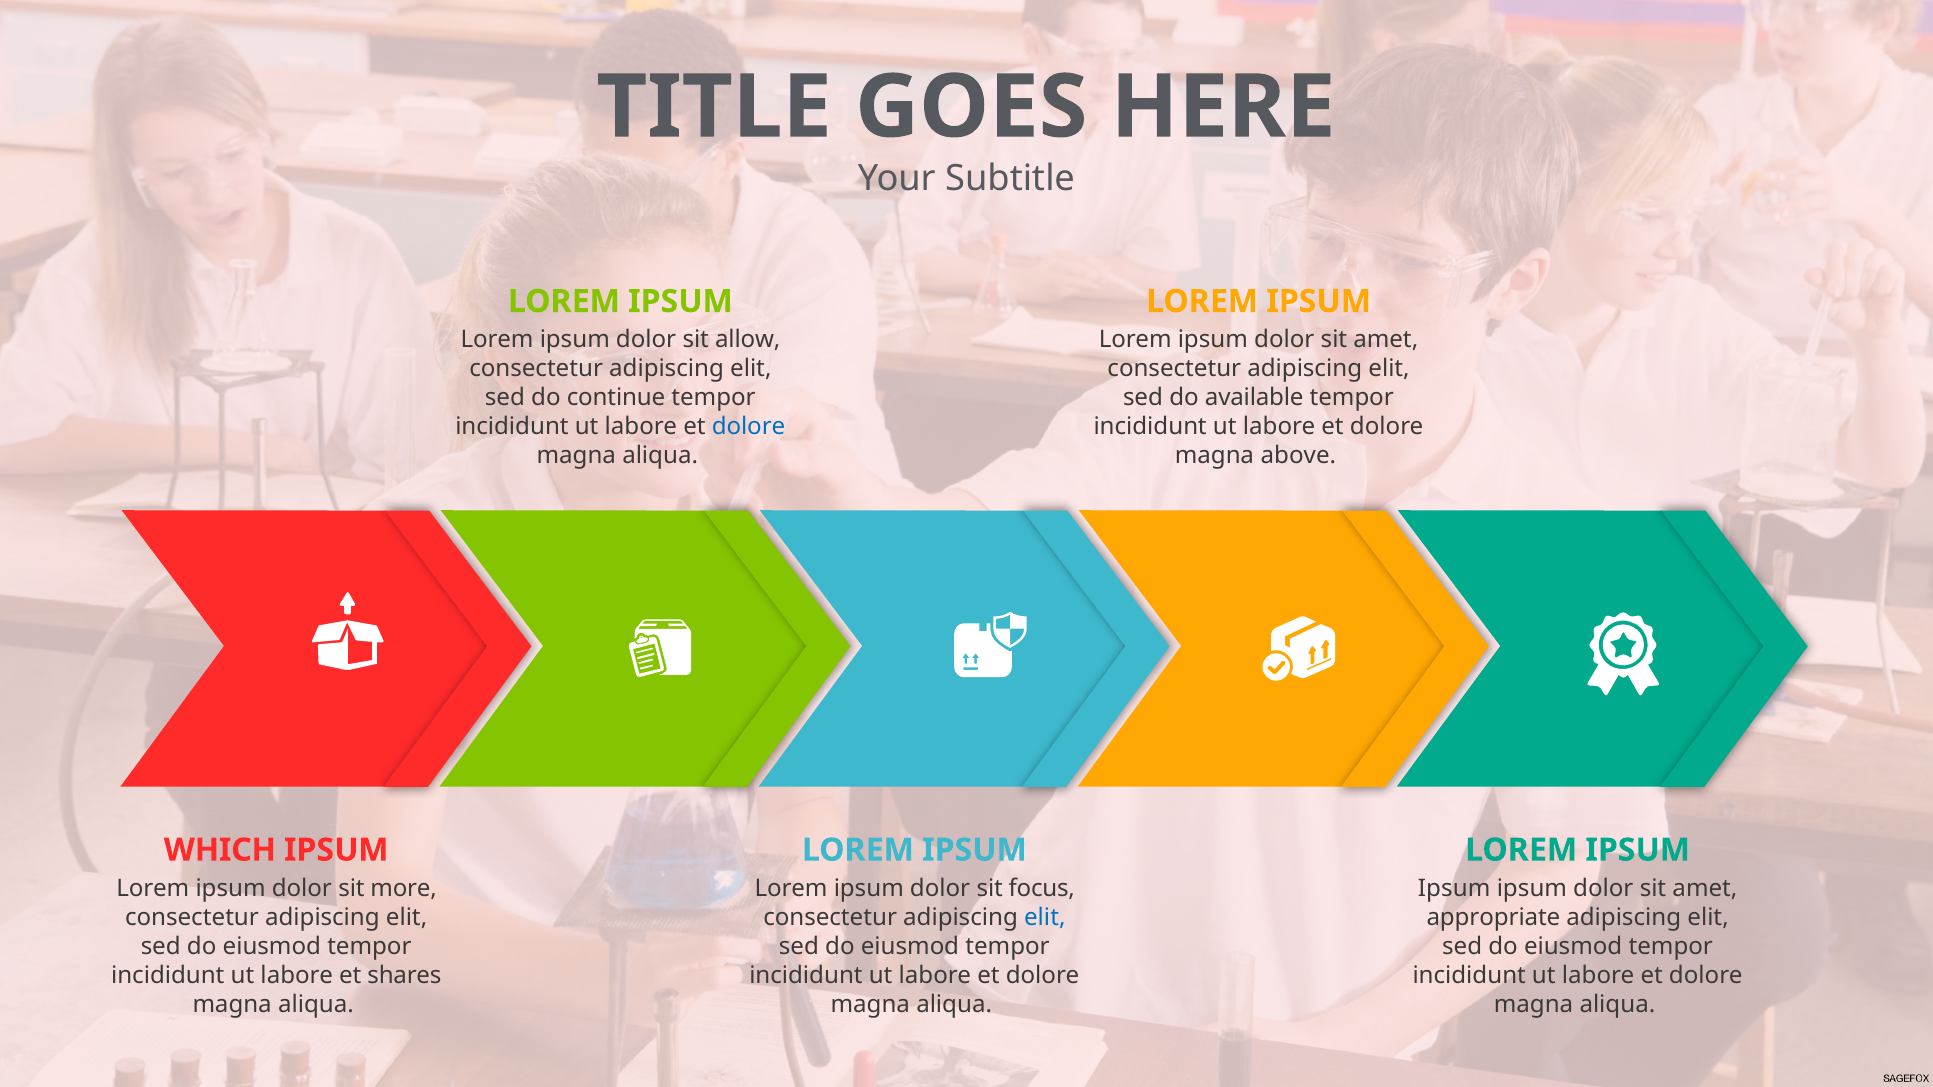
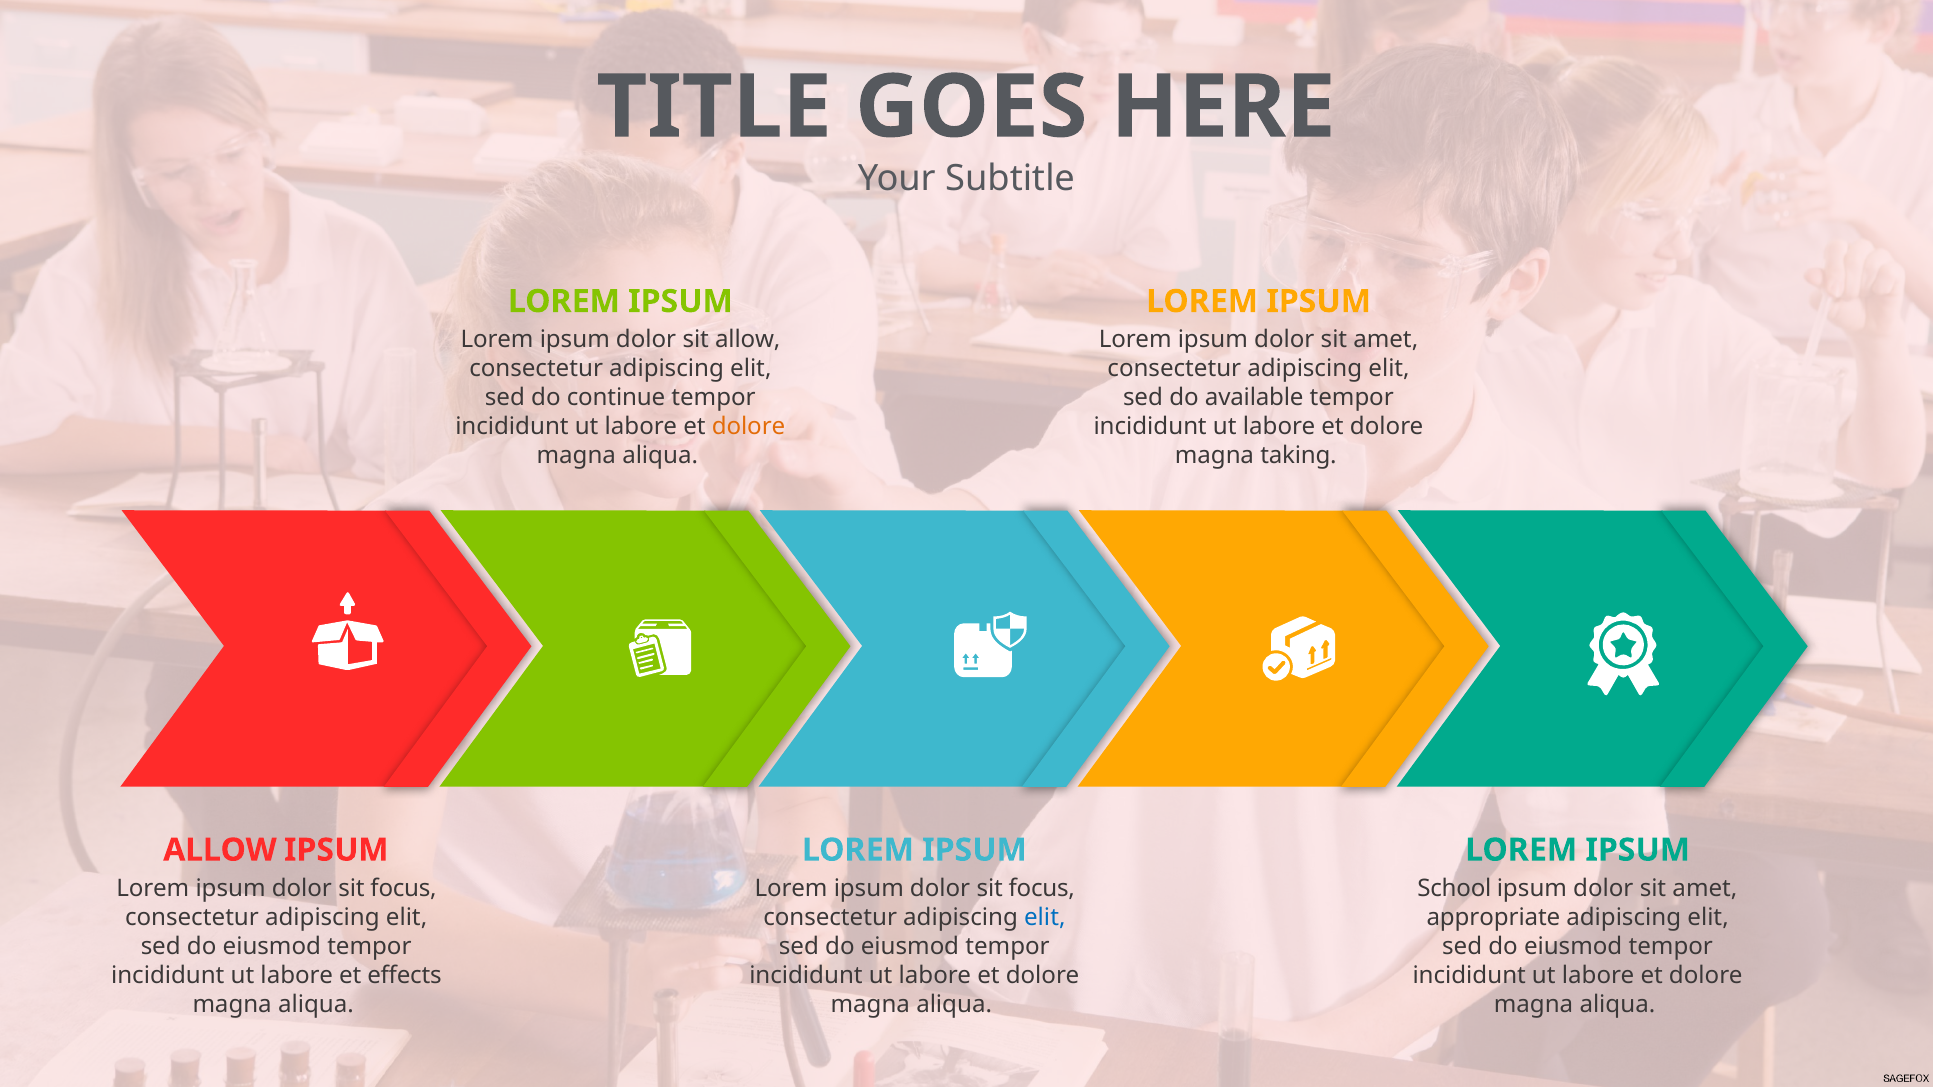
dolore at (749, 427) colour: blue -> orange
above: above -> taking
WHICH at (220, 850): WHICH -> ALLOW
more at (404, 888): more -> focus
Ipsum at (1454, 888): Ipsum -> School
shares: shares -> effects
